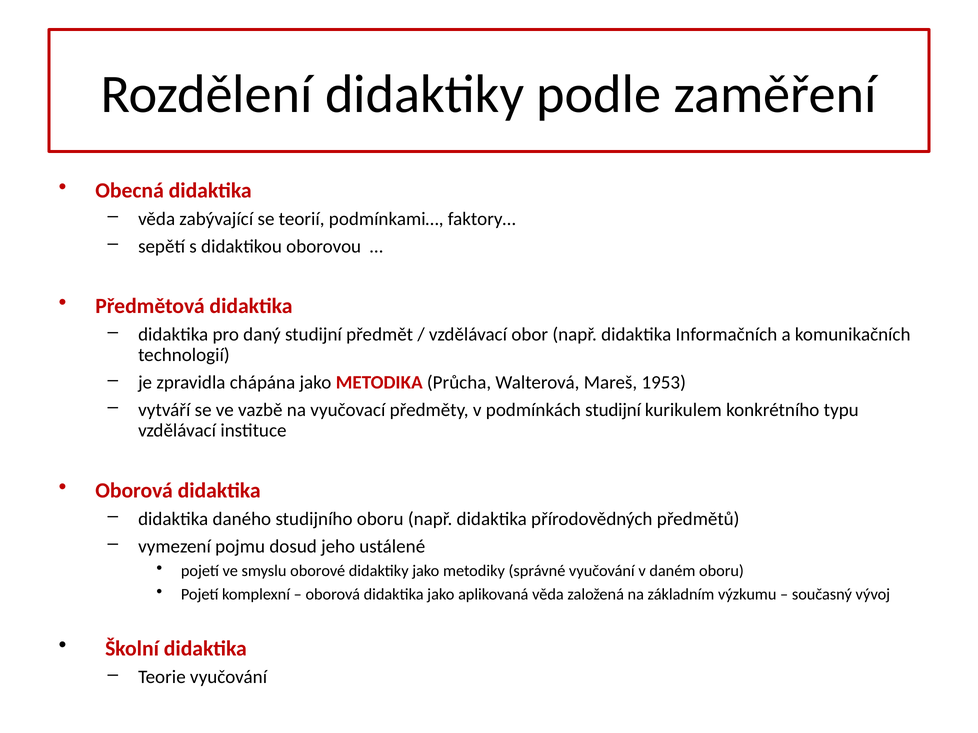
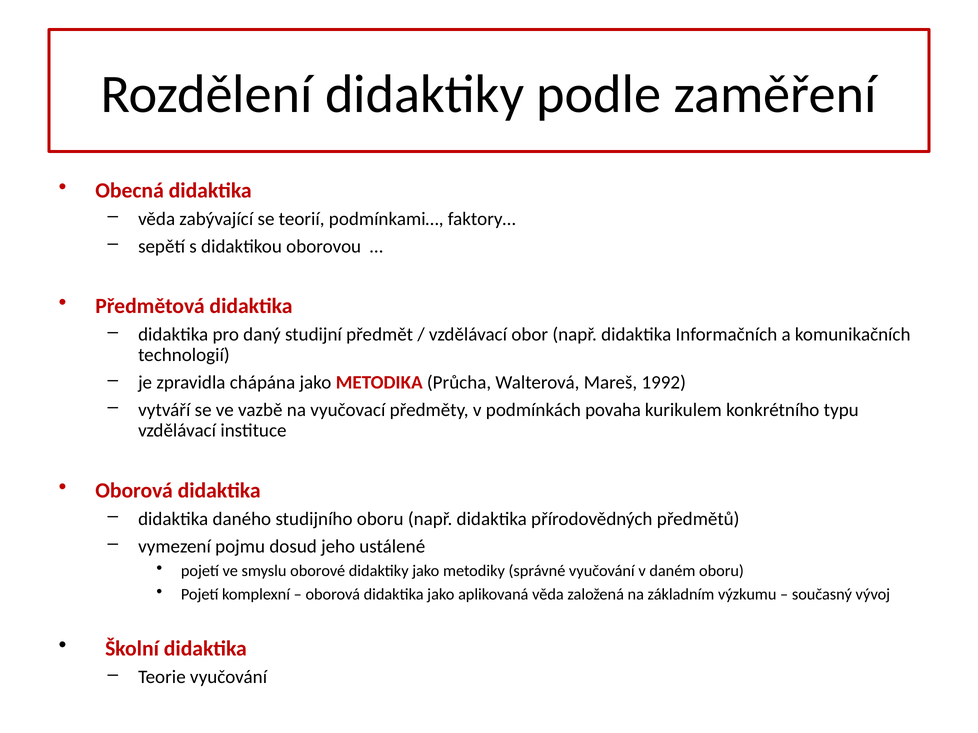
1953: 1953 -> 1992
podmínkách studijní: studijní -> povaha
